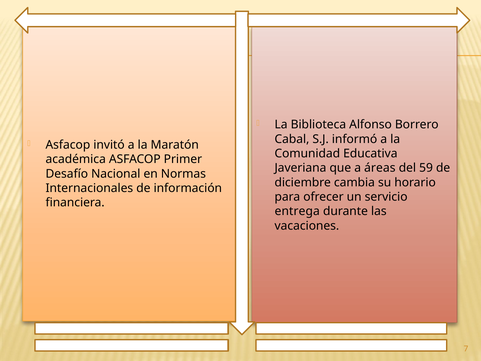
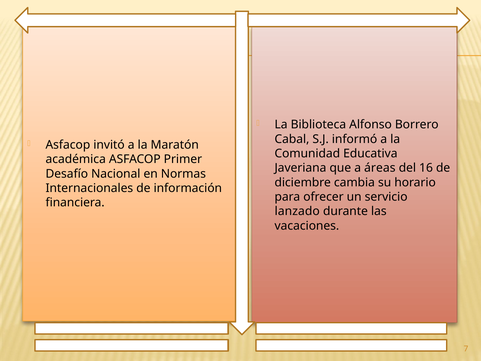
59: 59 -> 16
entrega: entrega -> lanzado
